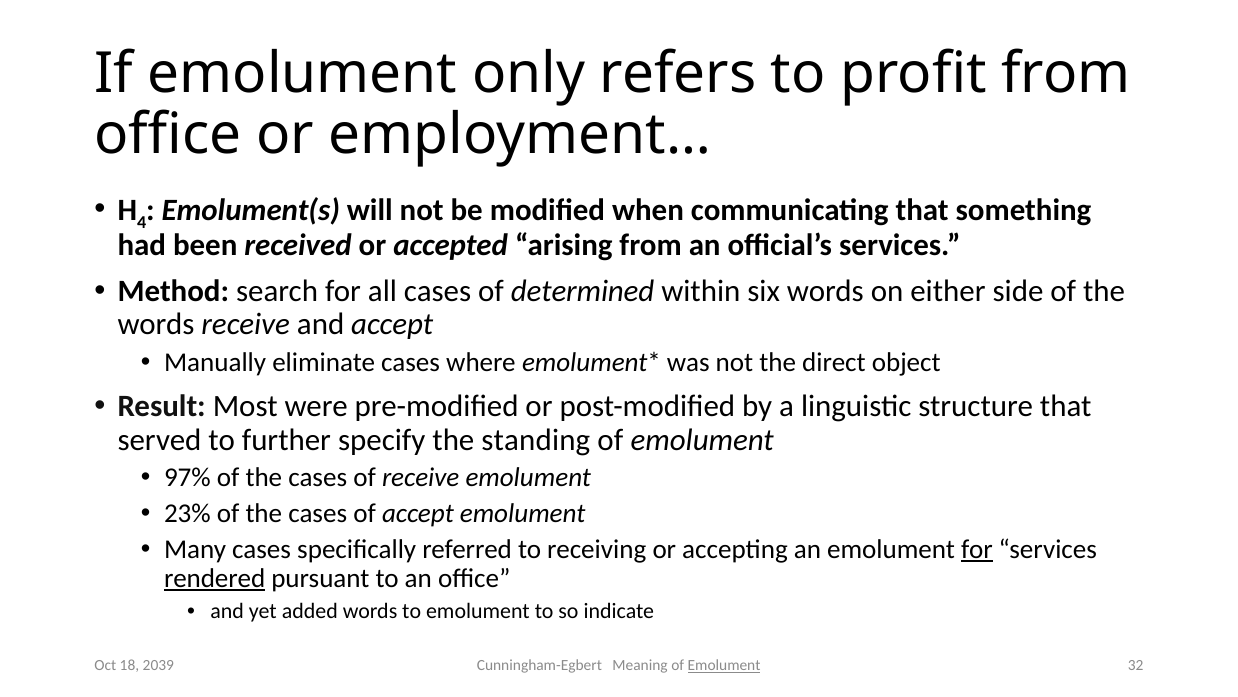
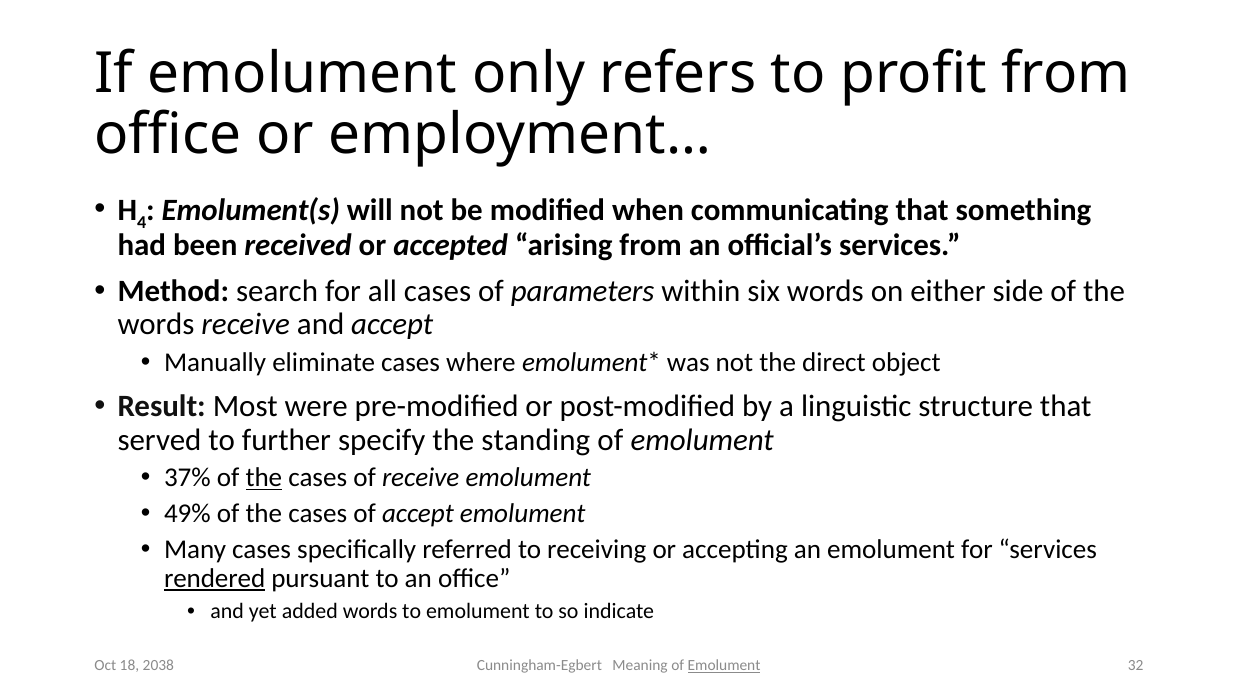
determined: determined -> parameters
97%: 97% -> 37%
the at (264, 478) underline: none -> present
23%: 23% -> 49%
for at (977, 549) underline: present -> none
2039: 2039 -> 2038
